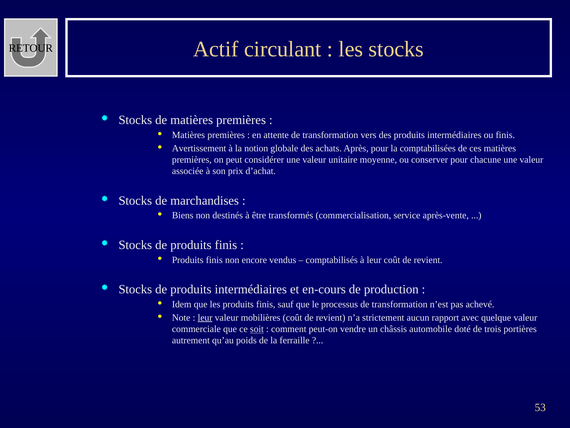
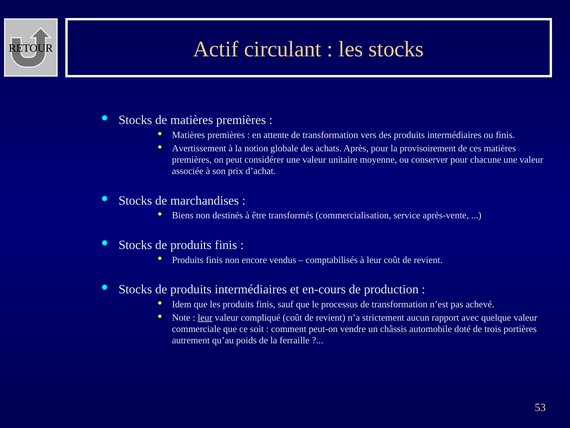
comptabilisées: comptabilisées -> provisoirement
mobilières: mobilières -> compliqué
soit underline: present -> none
